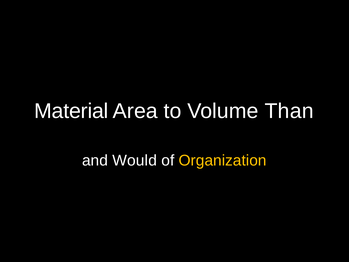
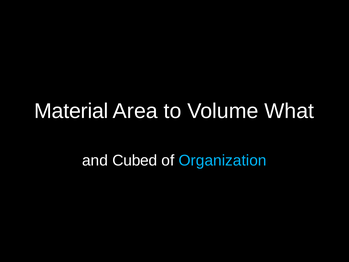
Than: Than -> What
Would: Would -> Cubed
Organization colour: yellow -> light blue
